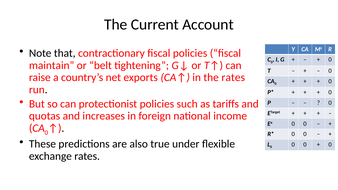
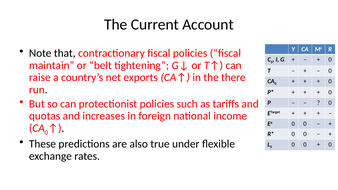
the rates: rates -> there
